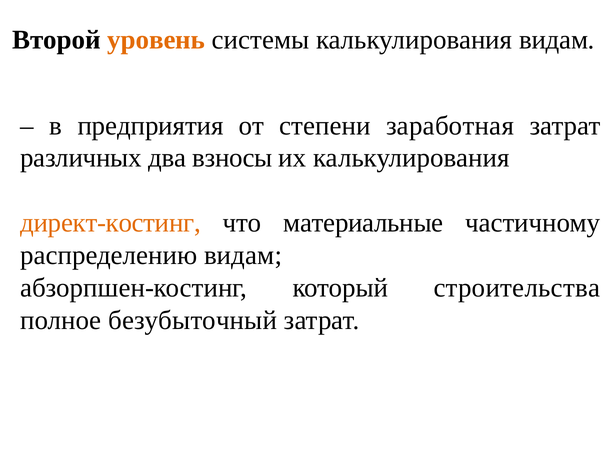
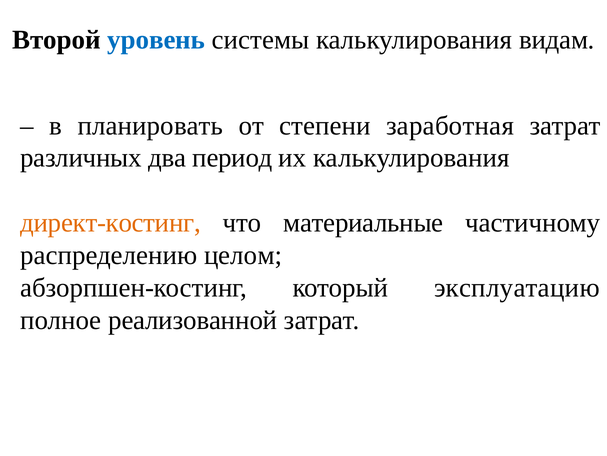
уровень colour: orange -> blue
предприятия: предприятия -> планировать
взносы: взносы -> период
распределению видам: видам -> целом
строительства: строительства -> эксплуатацию
безубыточный: безубыточный -> реализованной
